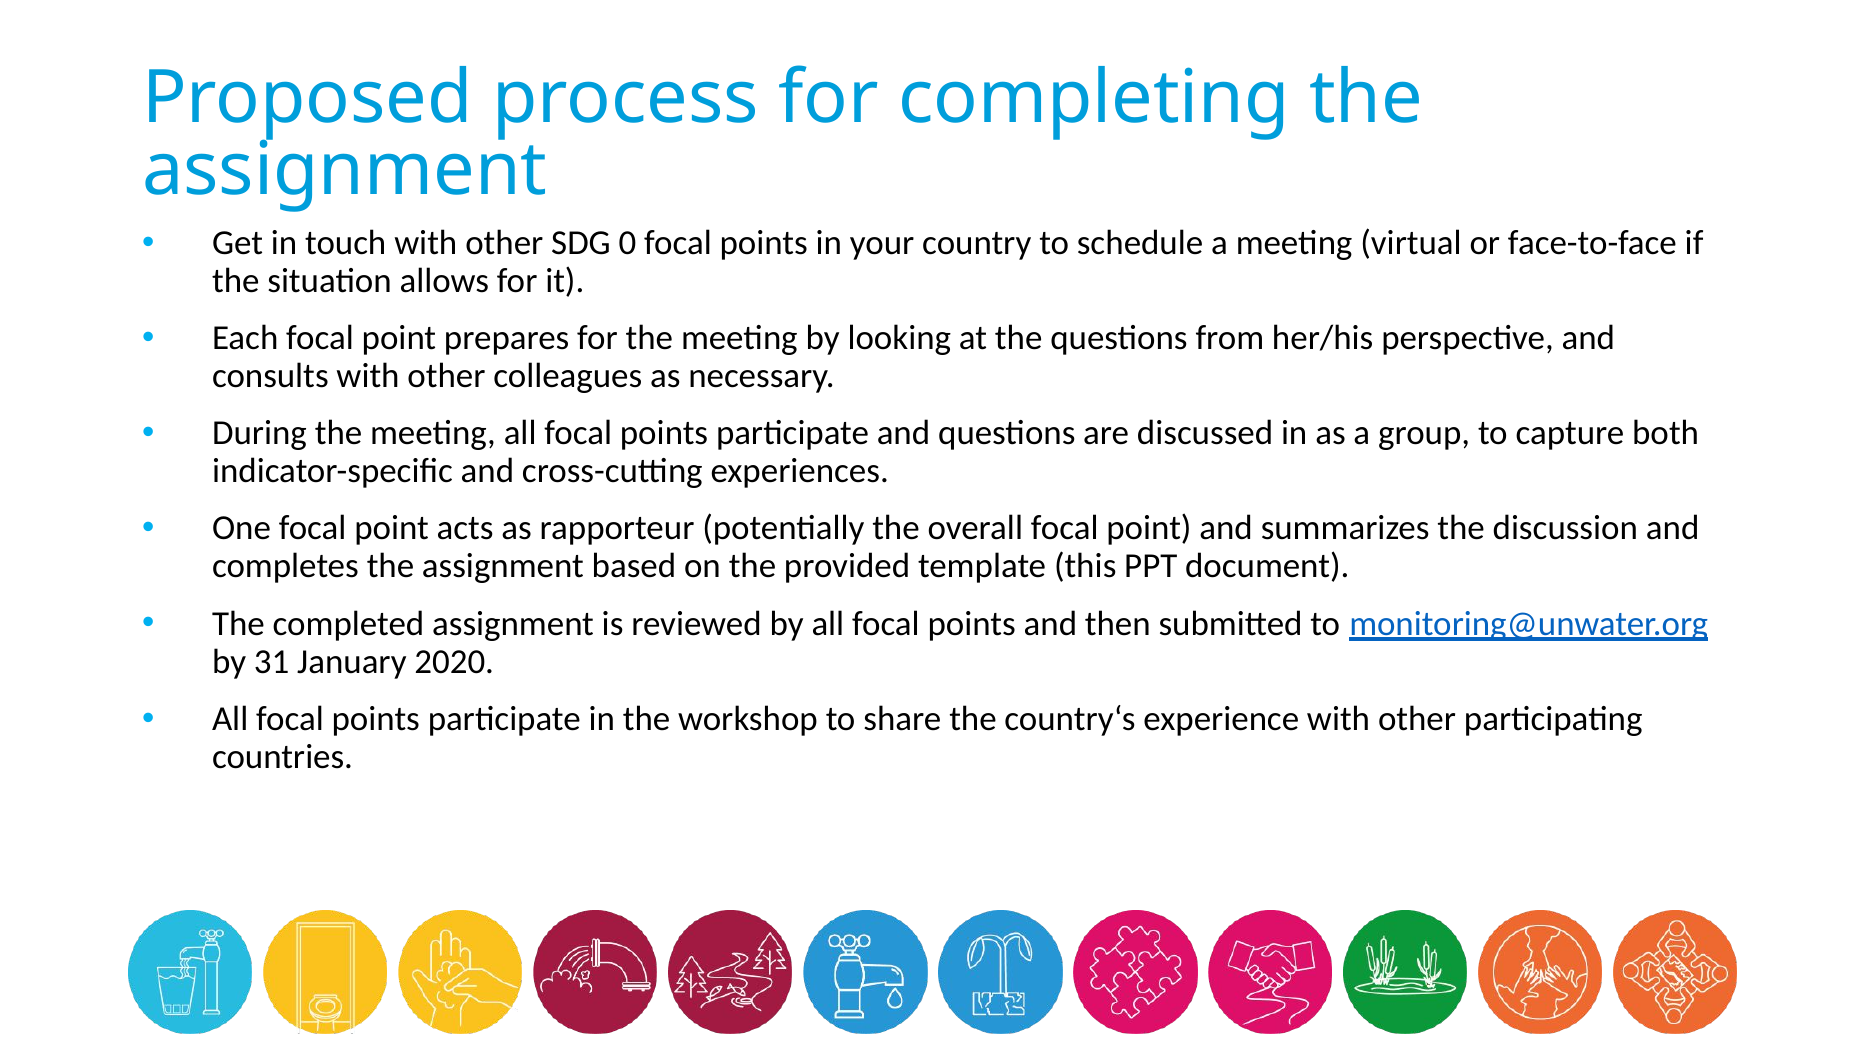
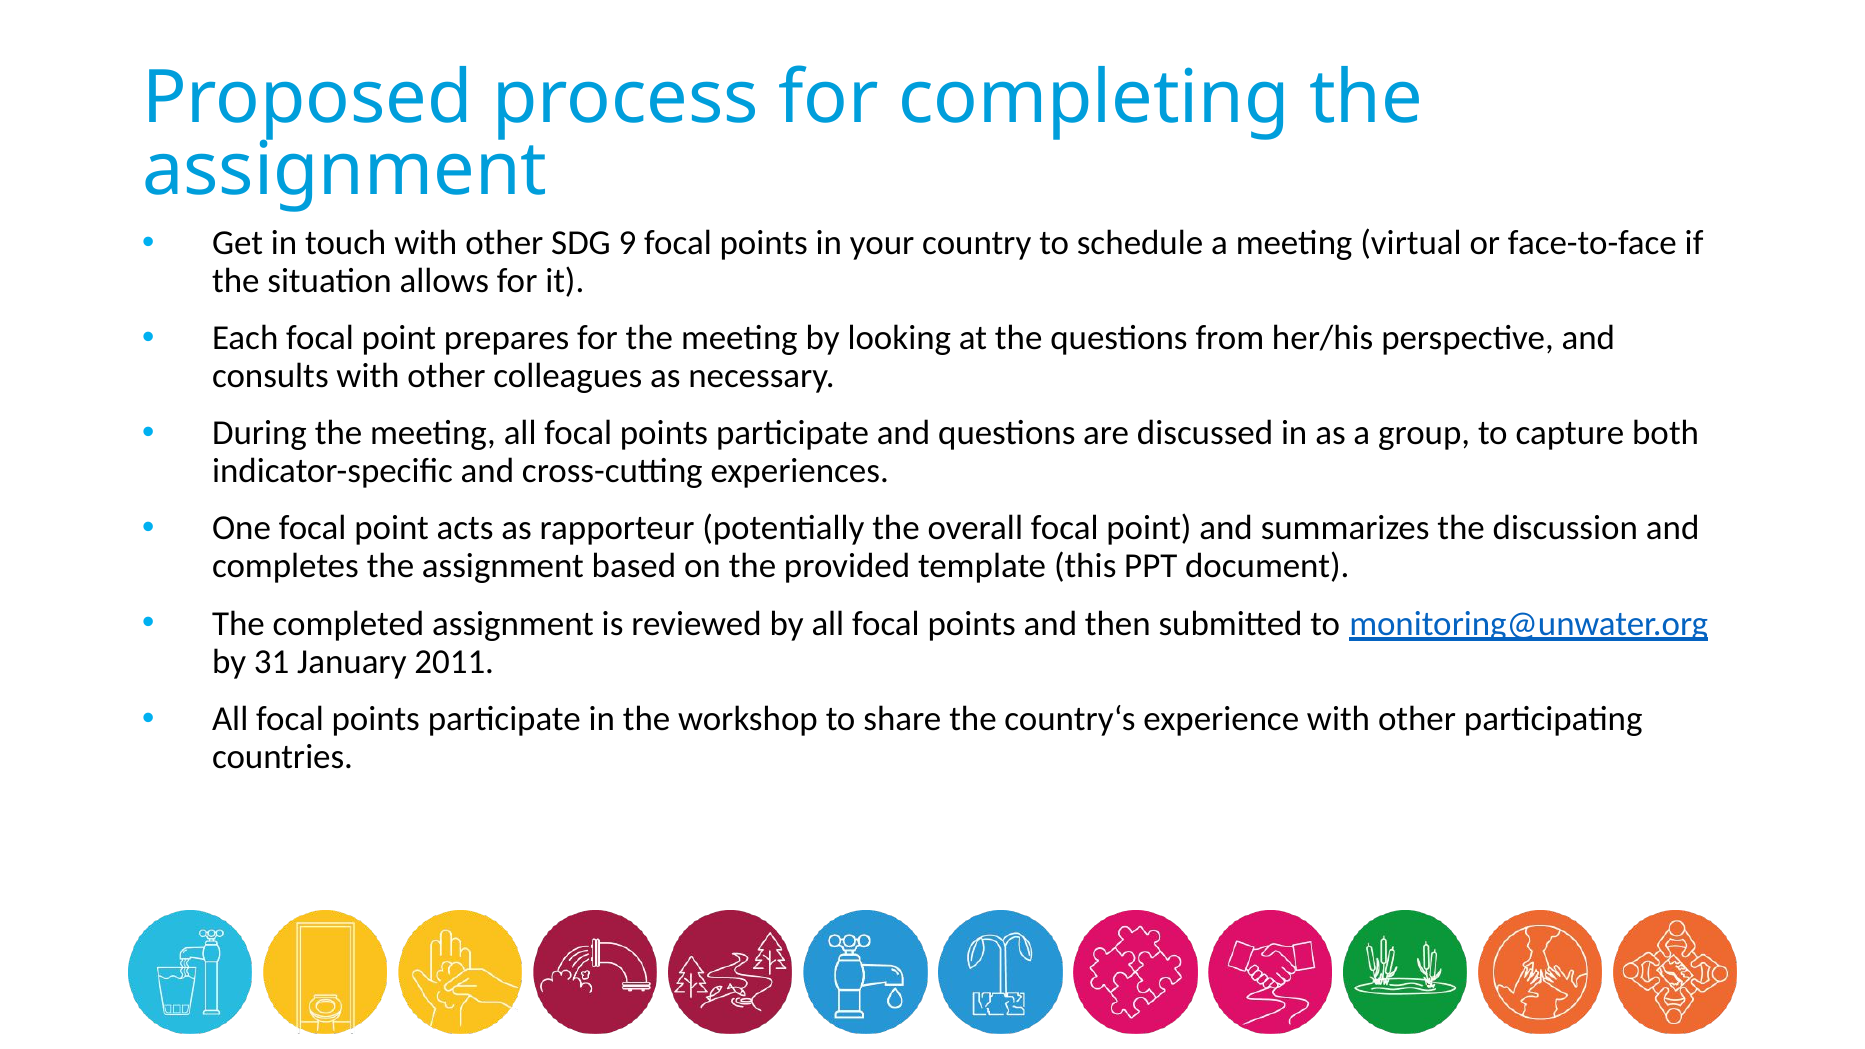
0: 0 -> 9
2020: 2020 -> 2011
